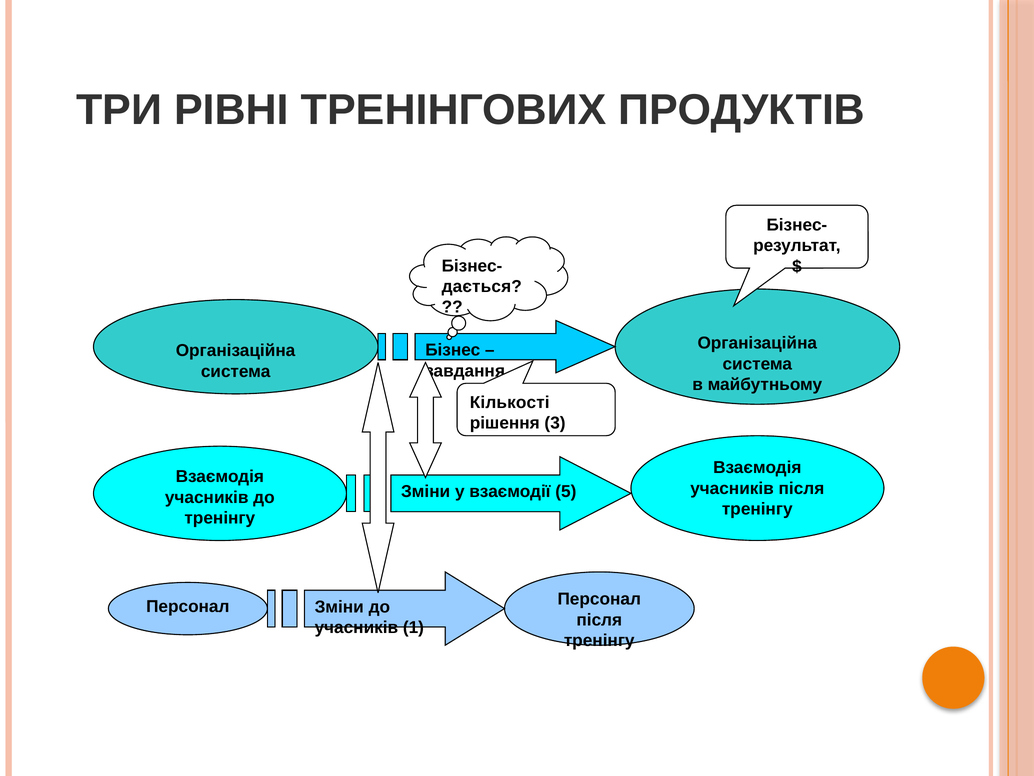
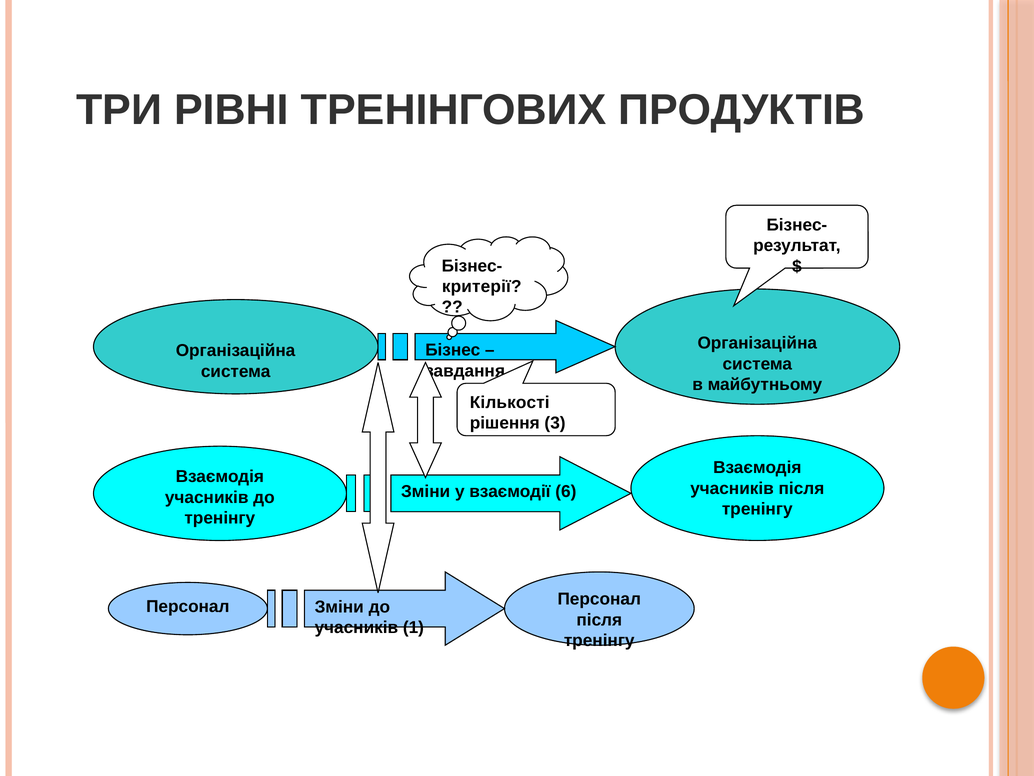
дається: дається -> критерії
5: 5 -> 6
